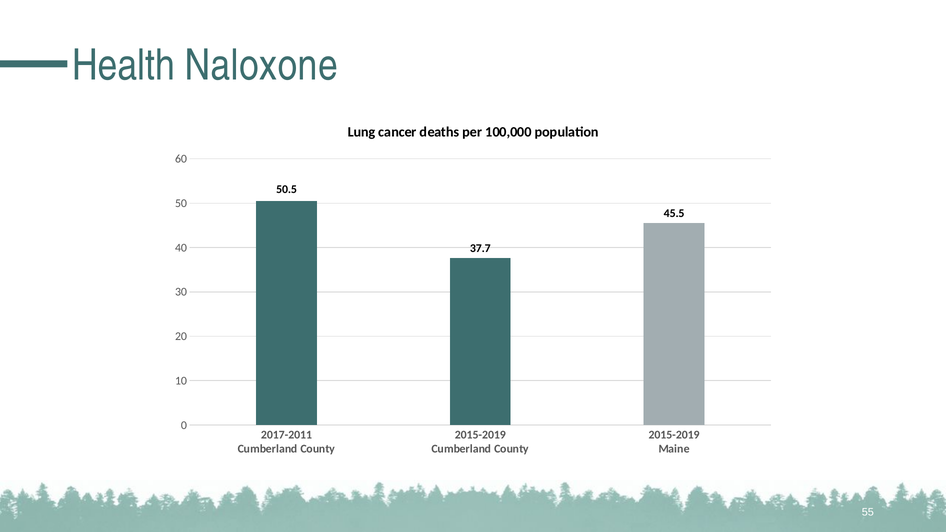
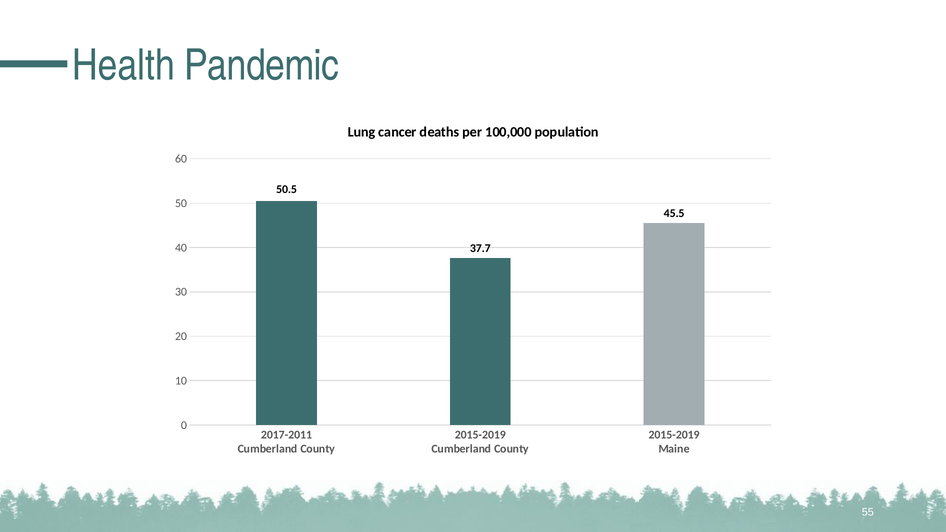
Naloxone: Naloxone -> Pandemic
